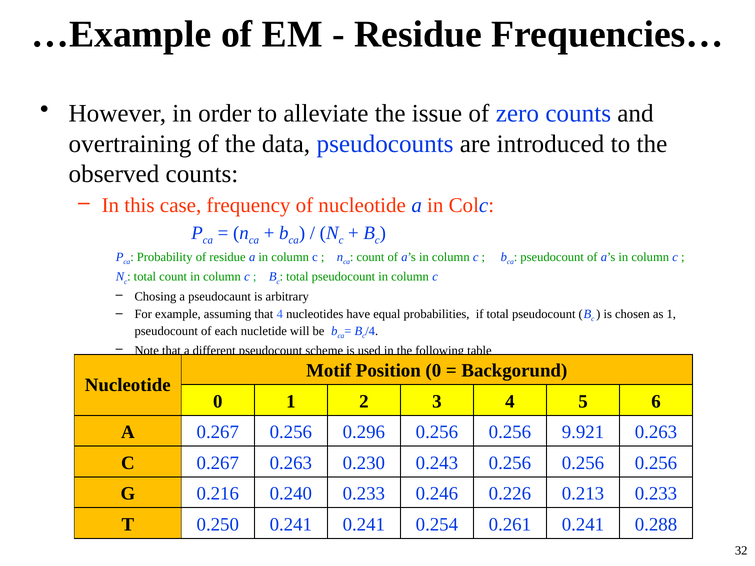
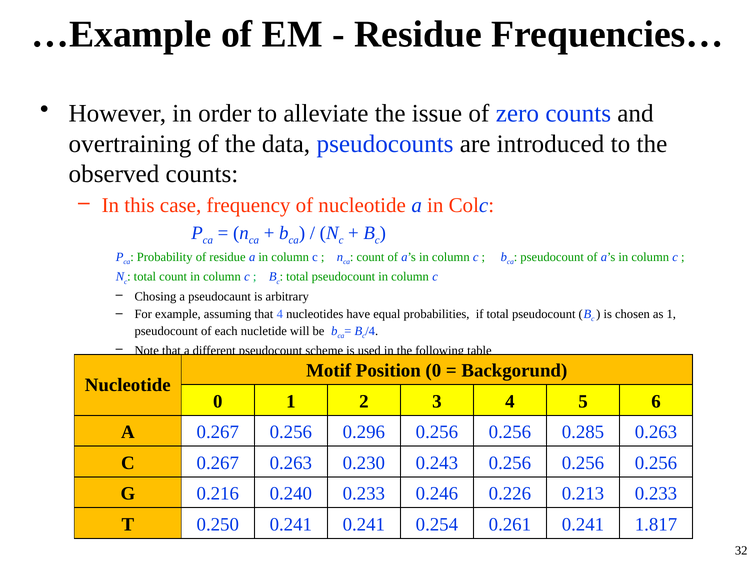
9.921: 9.921 -> 0.285
0.288: 0.288 -> 1.817
